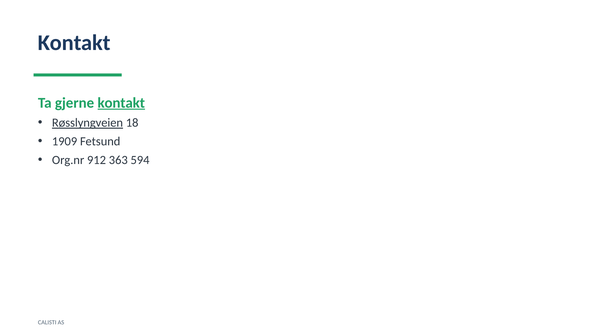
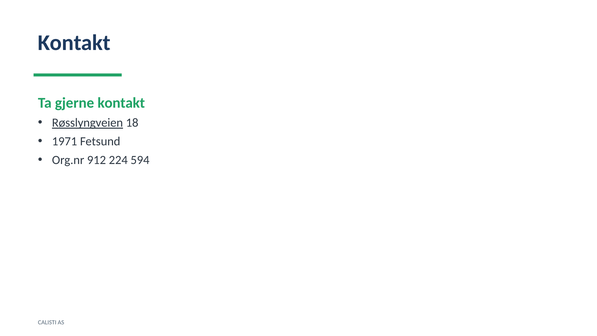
kontakt at (121, 103) underline: present -> none
1909: 1909 -> 1971
363: 363 -> 224
